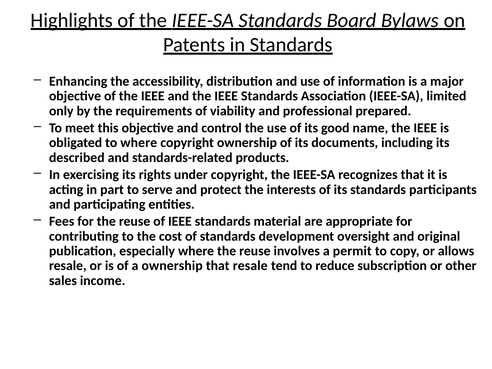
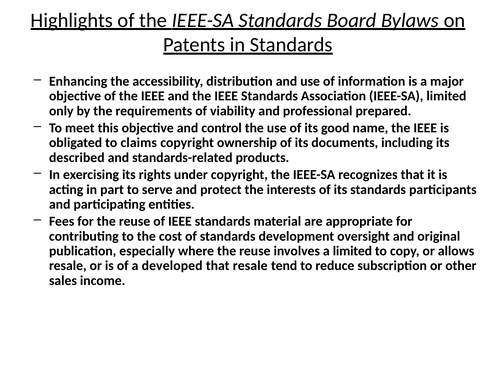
to where: where -> claims
a permit: permit -> limited
a ownership: ownership -> developed
